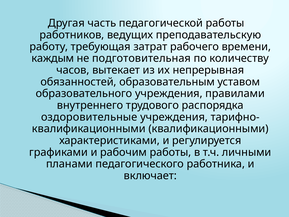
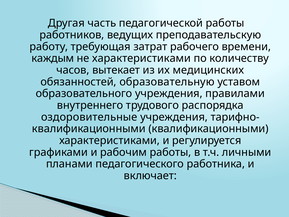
не подготовительная: подготовительная -> характеристиками
непрерывная: непрерывная -> медицинских
образовательным: образовательным -> образовательную
